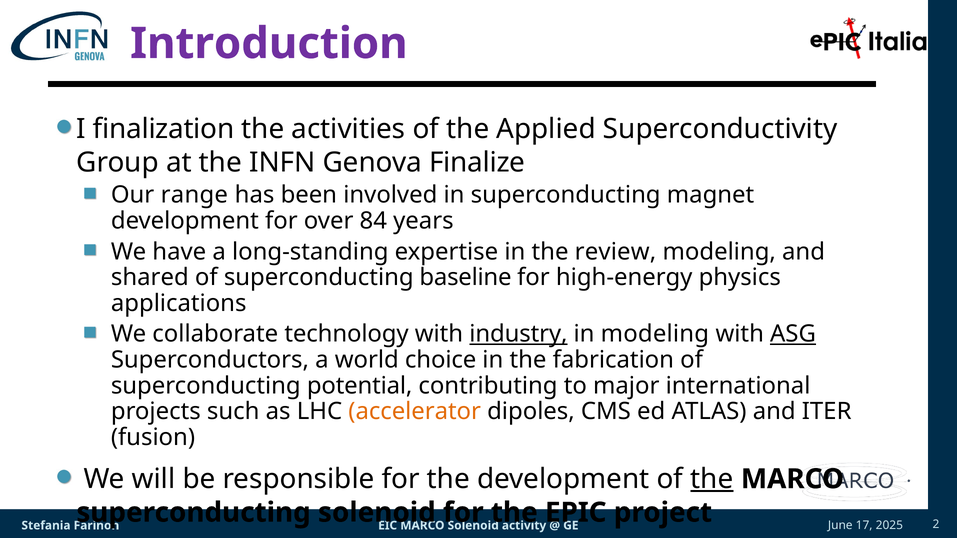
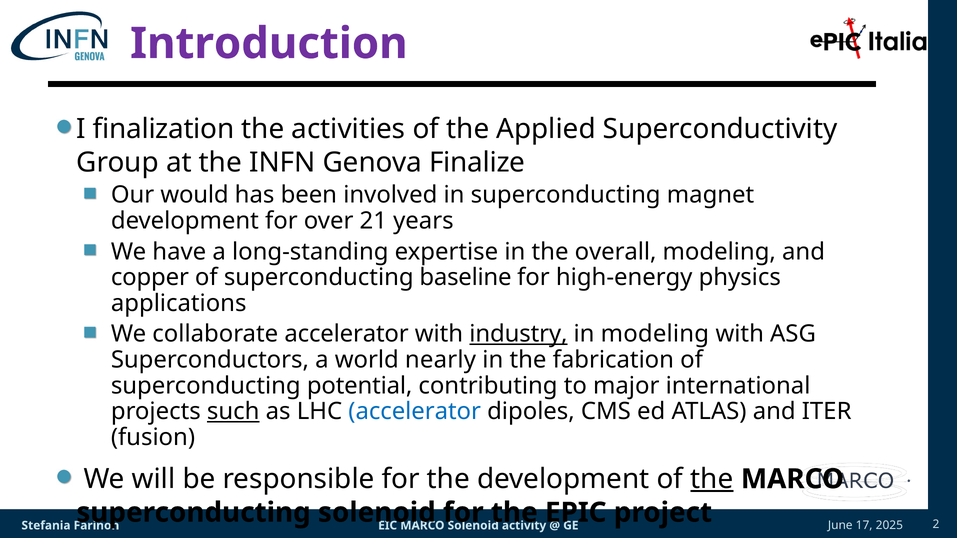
range: range -> would
84: 84 -> 21
review: review -> overall
shared: shared -> copper
collaborate technology: technology -> accelerator
ASG underline: present -> none
choice: choice -> nearly
such underline: none -> present
accelerator at (415, 412) colour: orange -> blue
